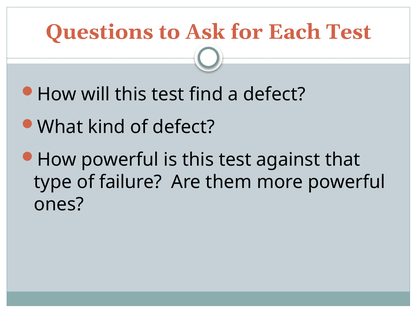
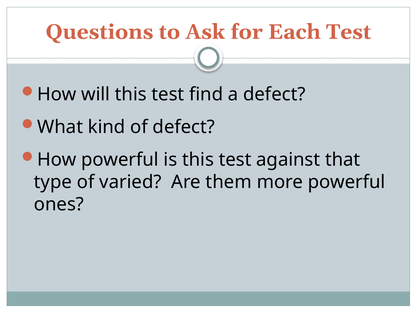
failure: failure -> varied
